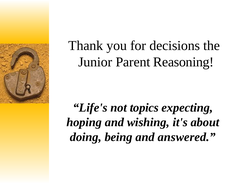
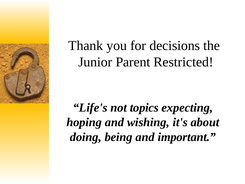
Reasoning: Reasoning -> Restricted
answered: answered -> important
